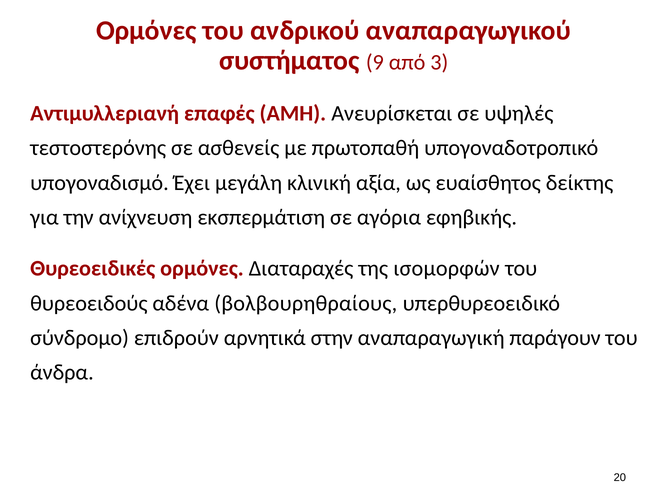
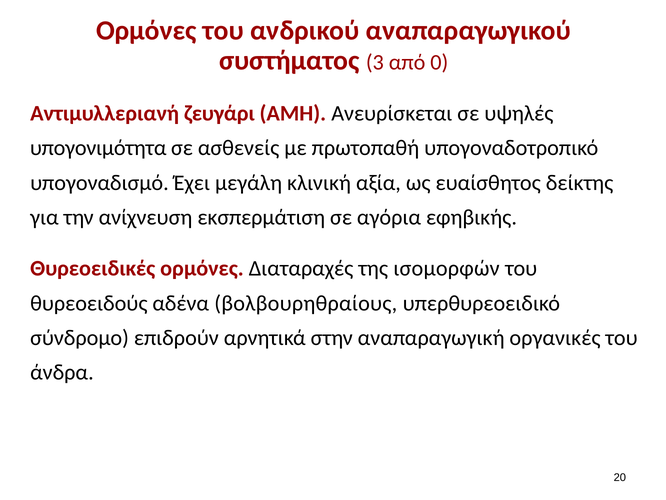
9: 9 -> 3
3: 3 -> 0
επαφές: επαφές -> ζευγάρι
τεστοστερόνης: τεστοστερόνης -> υπογονιμότητα
παράγουν: παράγουν -> οργανικές
